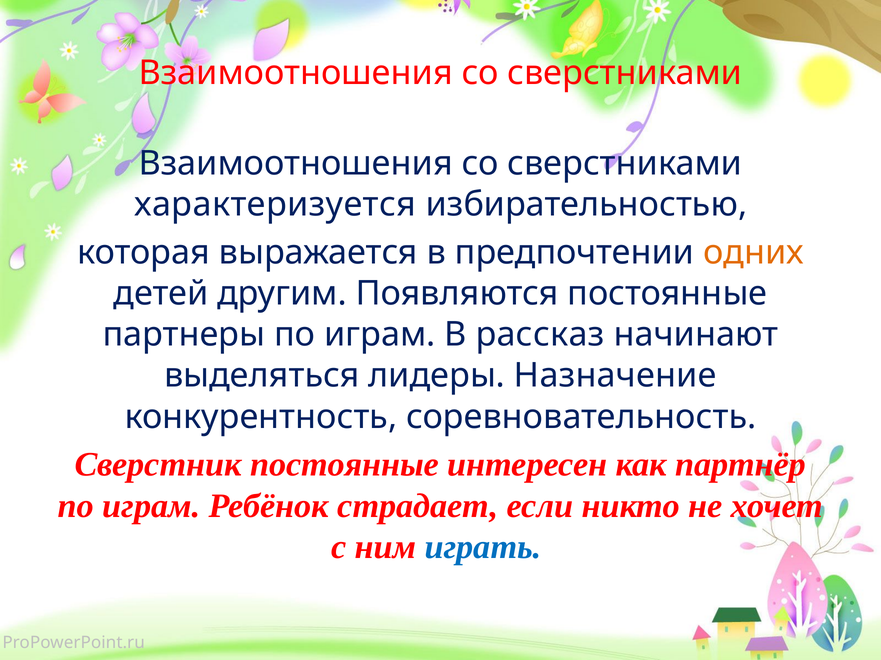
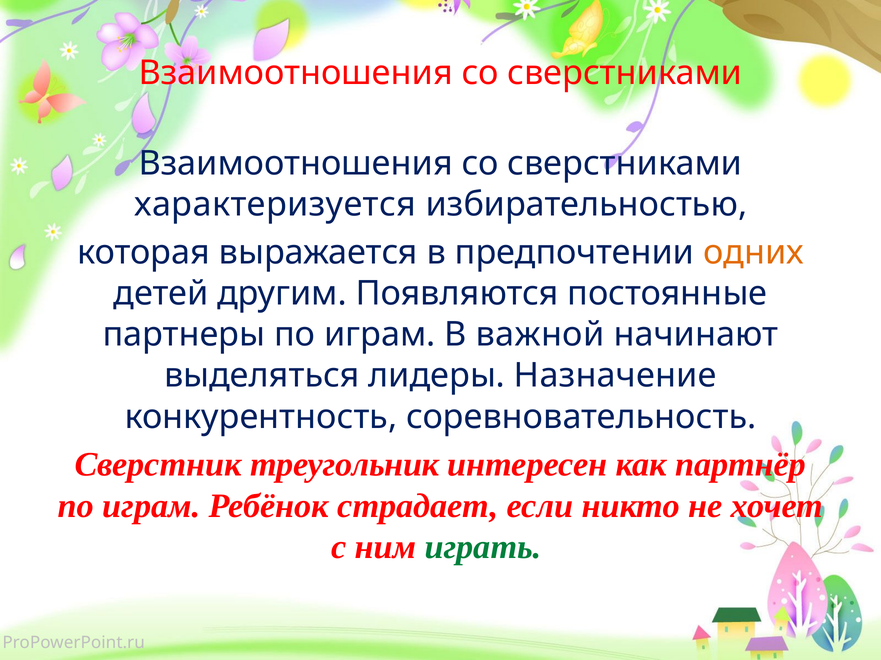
рассказ: рассказ -> важной
Сверстник постоянные: постоянные -> треугольник
играть colour: blue -> green
